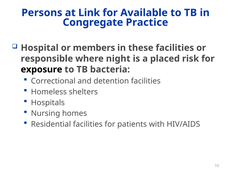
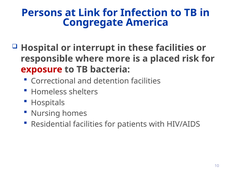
Available: Available -> Infection
Practice: Practice -> America
members: members -> interrupt
night: night -> more
exposure colour: black -> red
